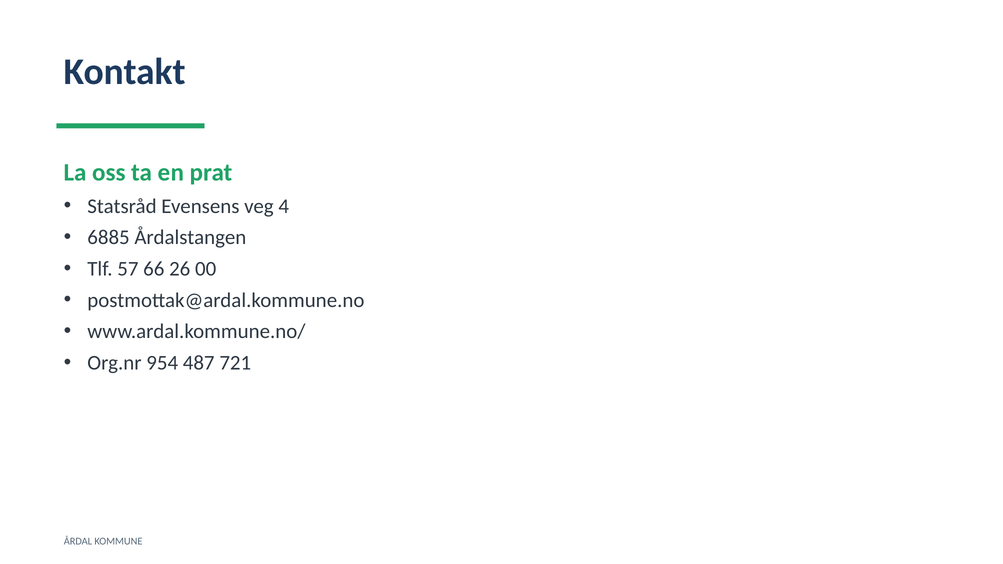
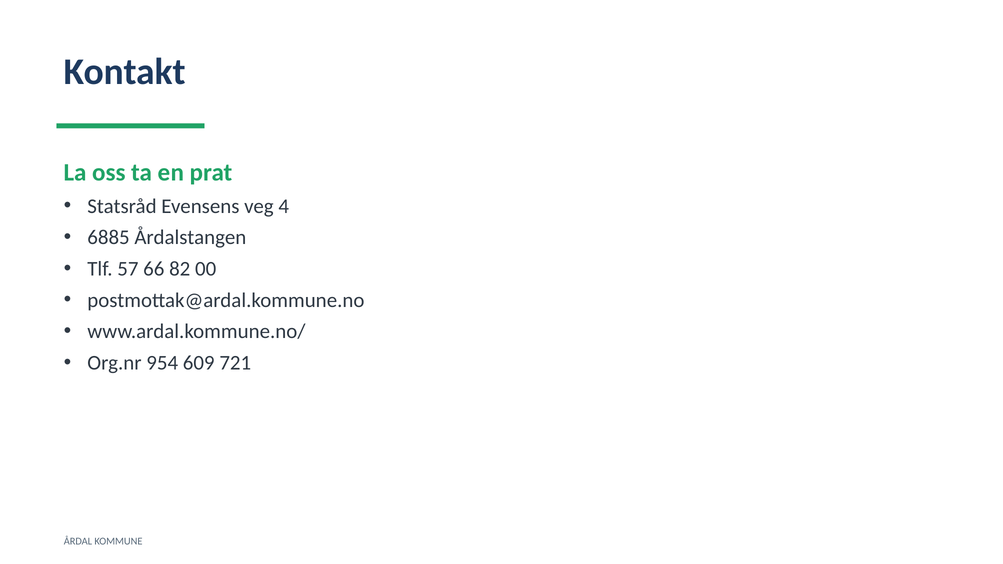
26: 26 -> 82
487: 487 -> 609
